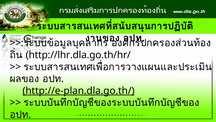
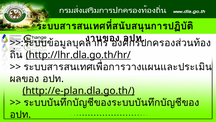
http://lhr.dla.go.th/hr/ underline: none -> present
